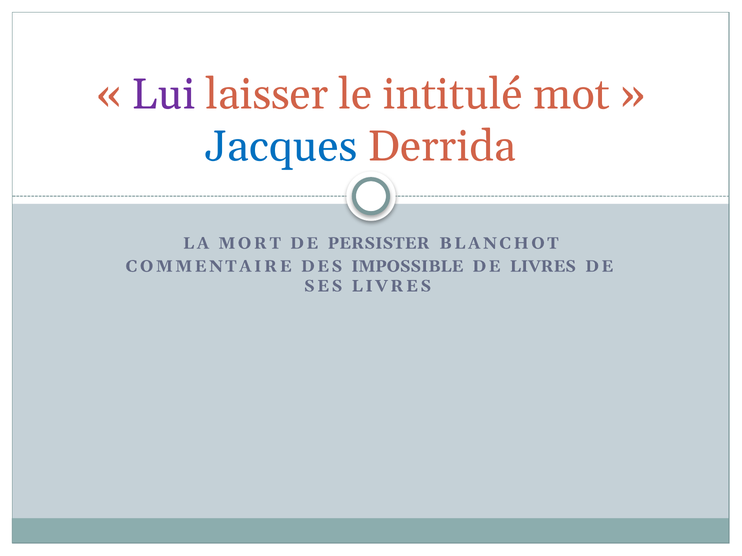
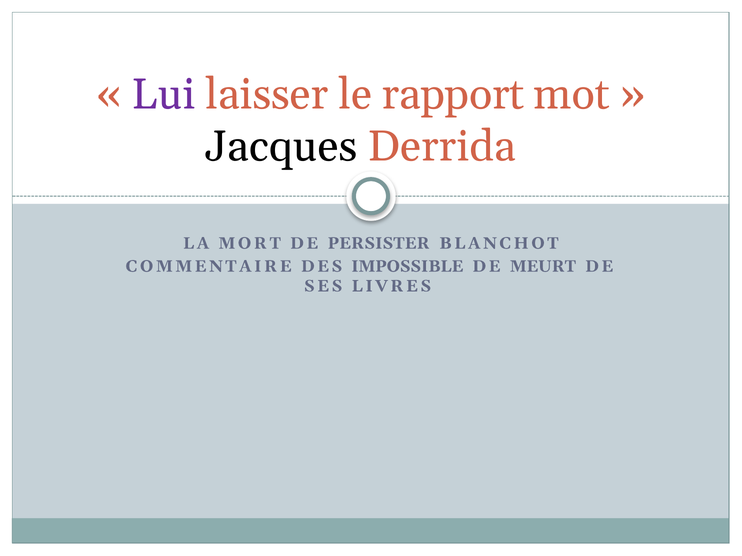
intitulé: intitulé -> rapport
Jacques colour: blue -> black
DE LIVRES: LIVRES -> MEURT
